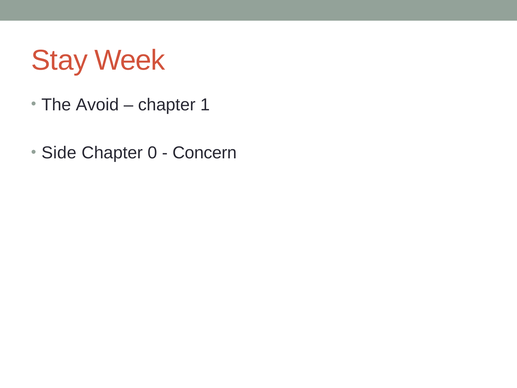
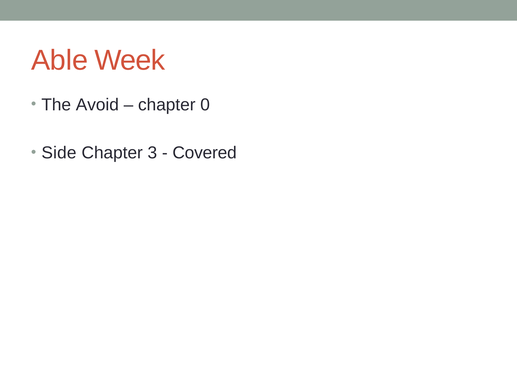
Stay: Stay -> Able
1: 1 -> 0
0: 0 -> 3
Concern: Concern -> Covered
